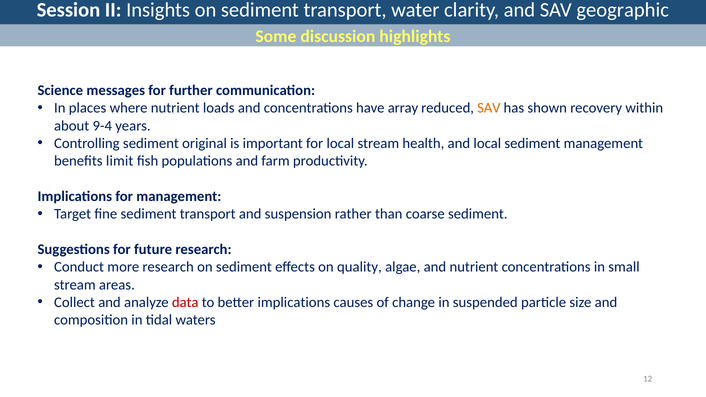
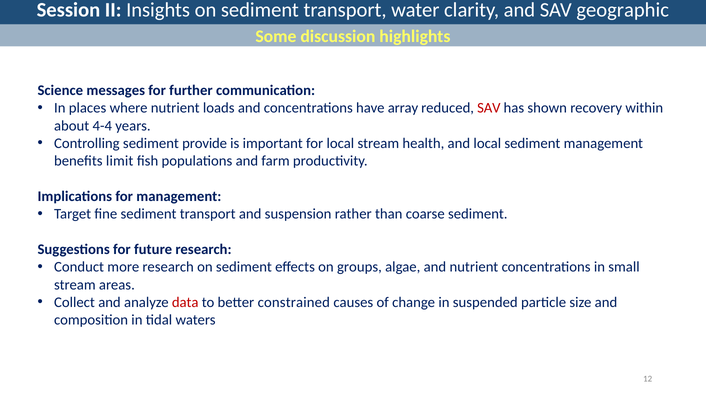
SAV at (489, 108) colour: orange -> red
9-4: 9-4 -> 4-4
original: original -> provide
quality: quality -> groups
better implications: implications -> constrained
